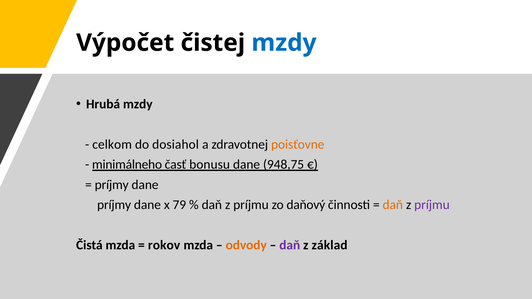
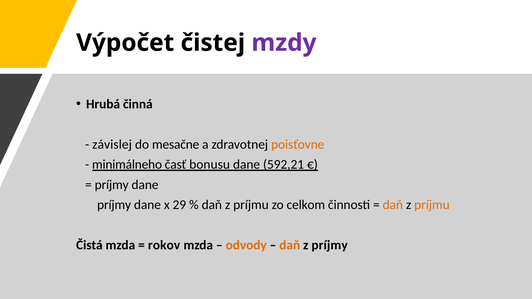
mzdy at (284, 43) colour: blue -> purple
Hrubá mzdy: mzdy -> činná
celkom: celkom -> závislej
dosiahol: dosiahol -> mesačne
948,75: 948,75 -> 592,21
79: 79 -> 29
daňový: daňový -> celkom
príjmu at (432, 205) colour: purple -> orange
daň at (290, 245) colour: purple -> orange
z základ: základ -> príjmy
